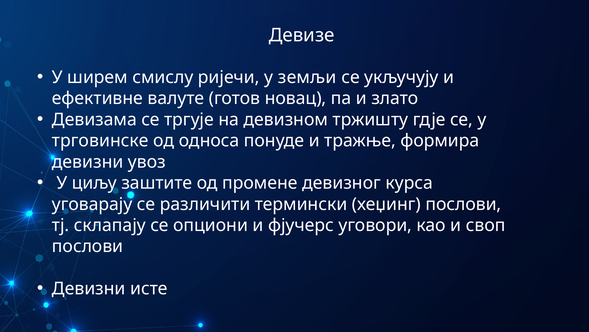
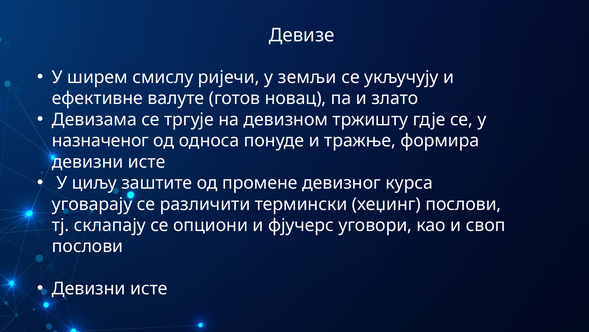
трговинске: трговинске -> назначеног
увоз at (147, 162): увоз -> исте
